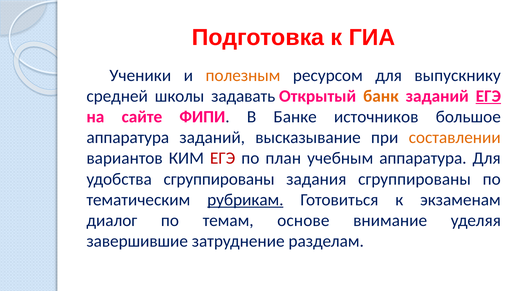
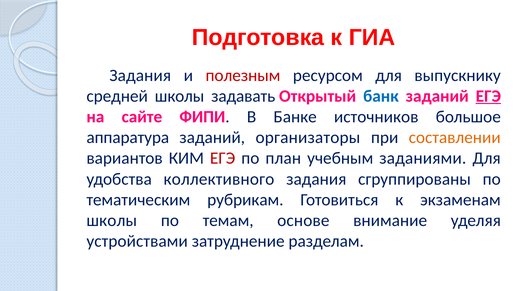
Ученики at (140, 76): Ученики -> Задания
полезным colour: orange -> red
банк colour: orange -> blue
высказывание: высказывание -> организаторы
учебным аппаратура: аппаратура -> заданиями
удобства сгруппированы: сгруппированы -> коллективного
рубрикам underline: present -> none
диалог at (112, 221): диалог -> школы
завершившие: завершившие -> устройствами
